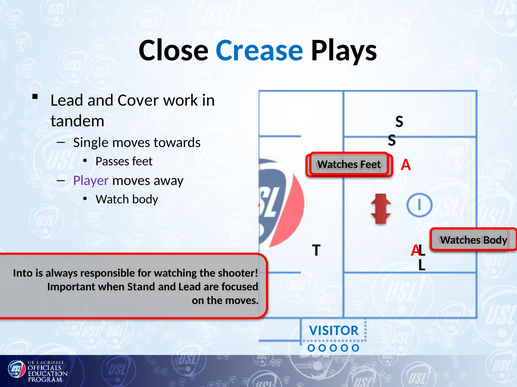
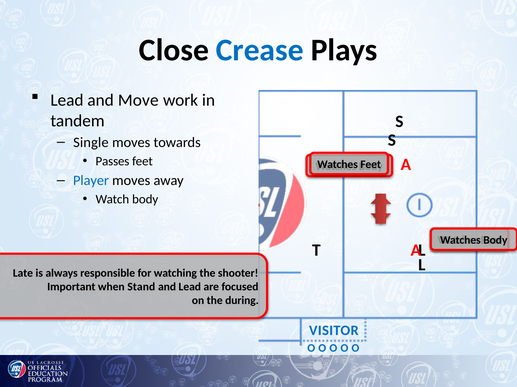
Cover: Cover -> Move
Player colour: purple -> blue
Into: Into -> Late
the moves: moves -> during
